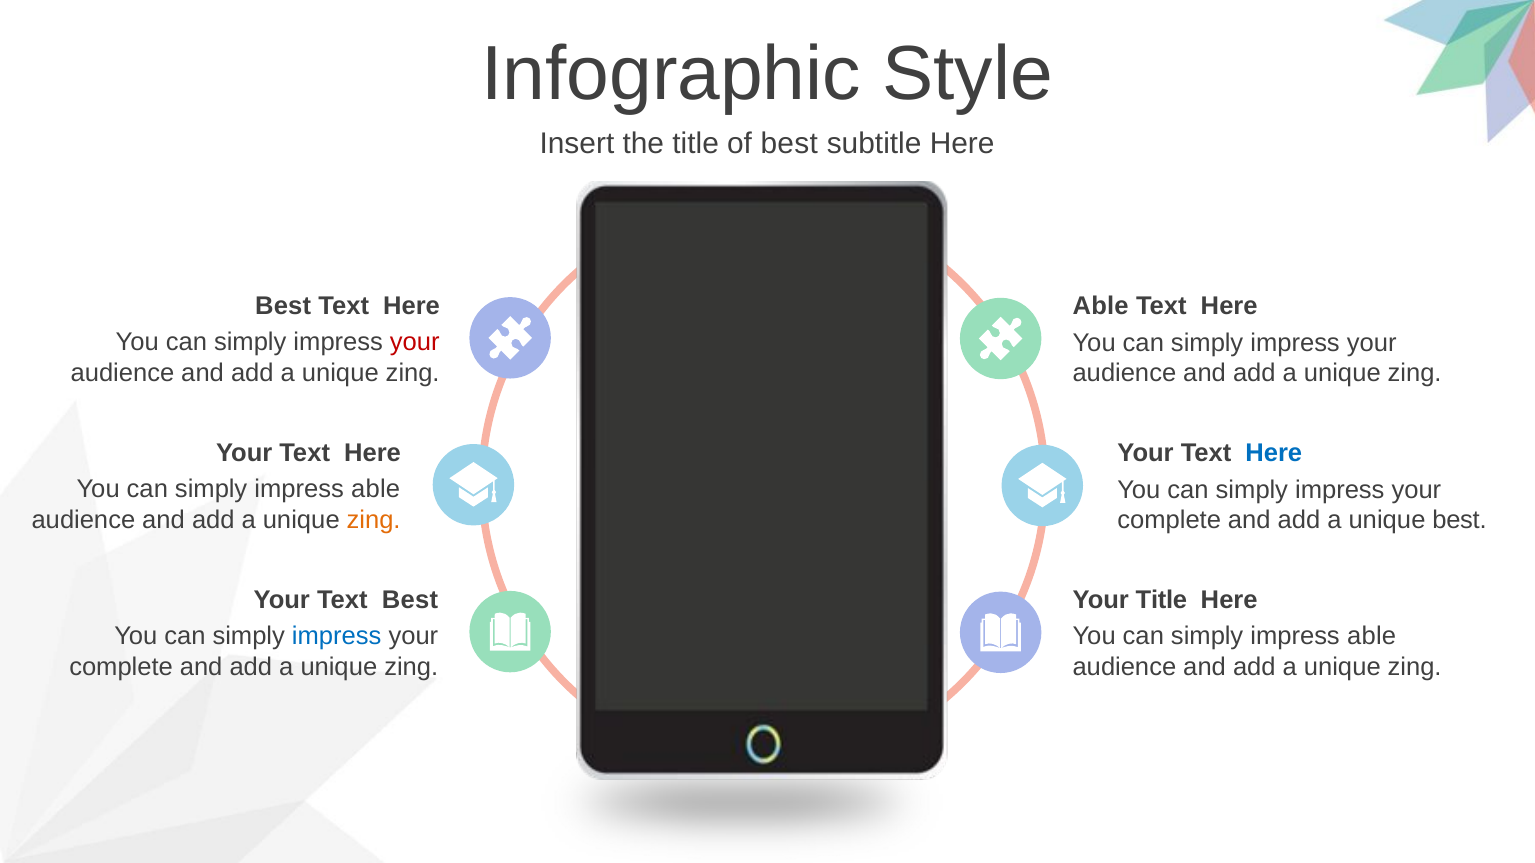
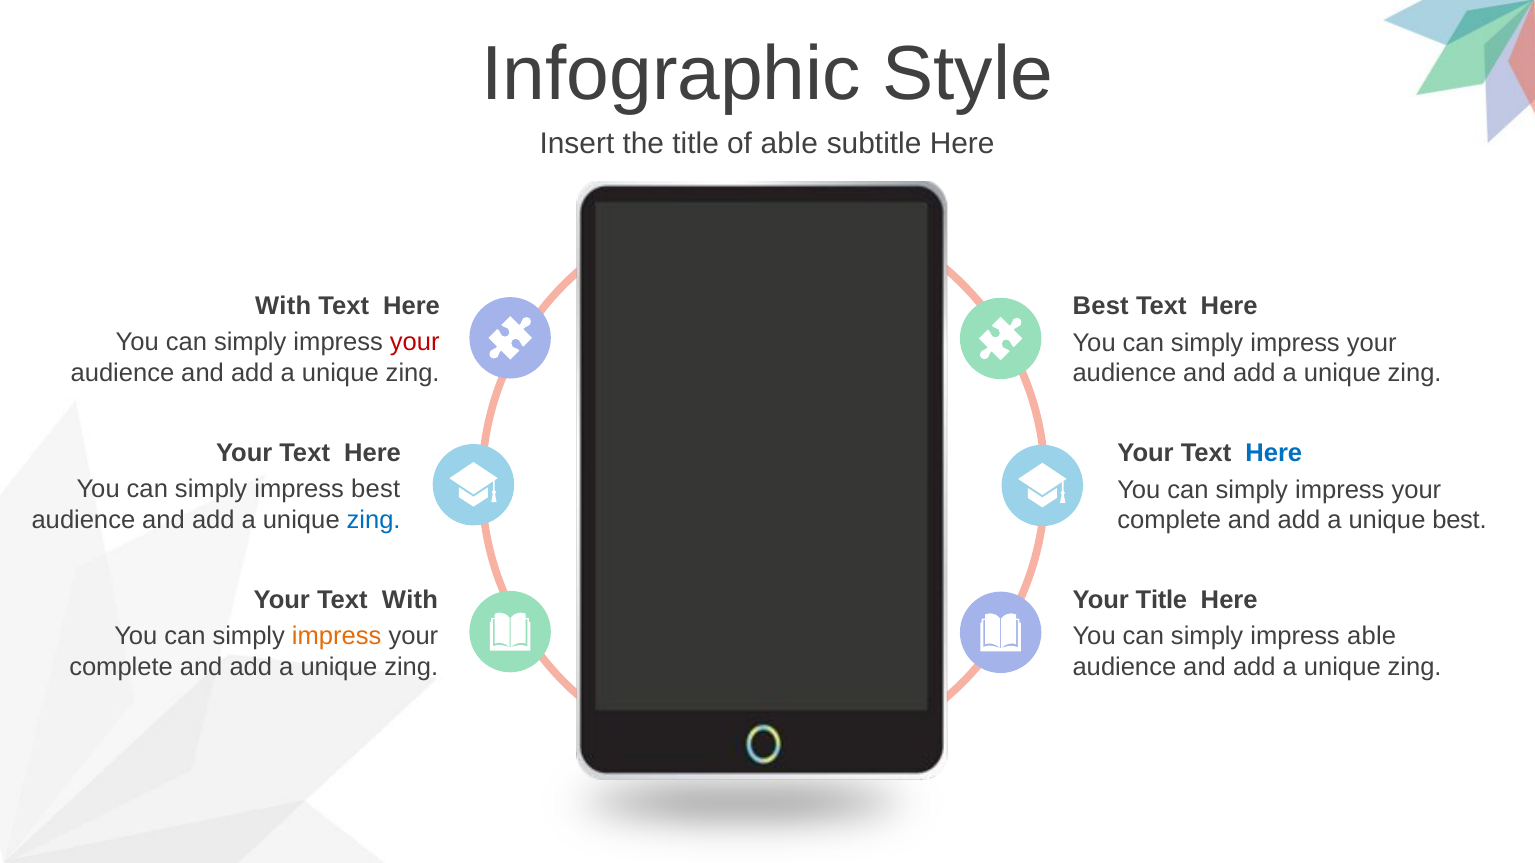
of best: best -> able
Best at (283, 306): Best -> With
Able at (1101, 306): Able -> Best
able at (376, 490): able -> best
zing at (374, 520) colour: orange -> blue
Text Best: Best -> With
impress at (337, 637) colour: blue -> orange
